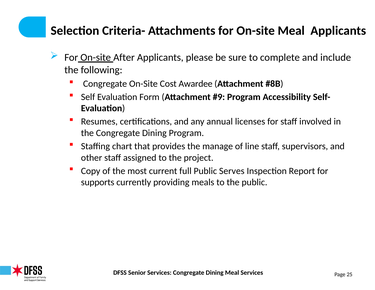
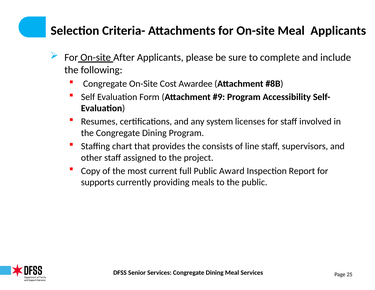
annual: annual -> system
manage: manage -> consists
Serves: Serves -> Award
